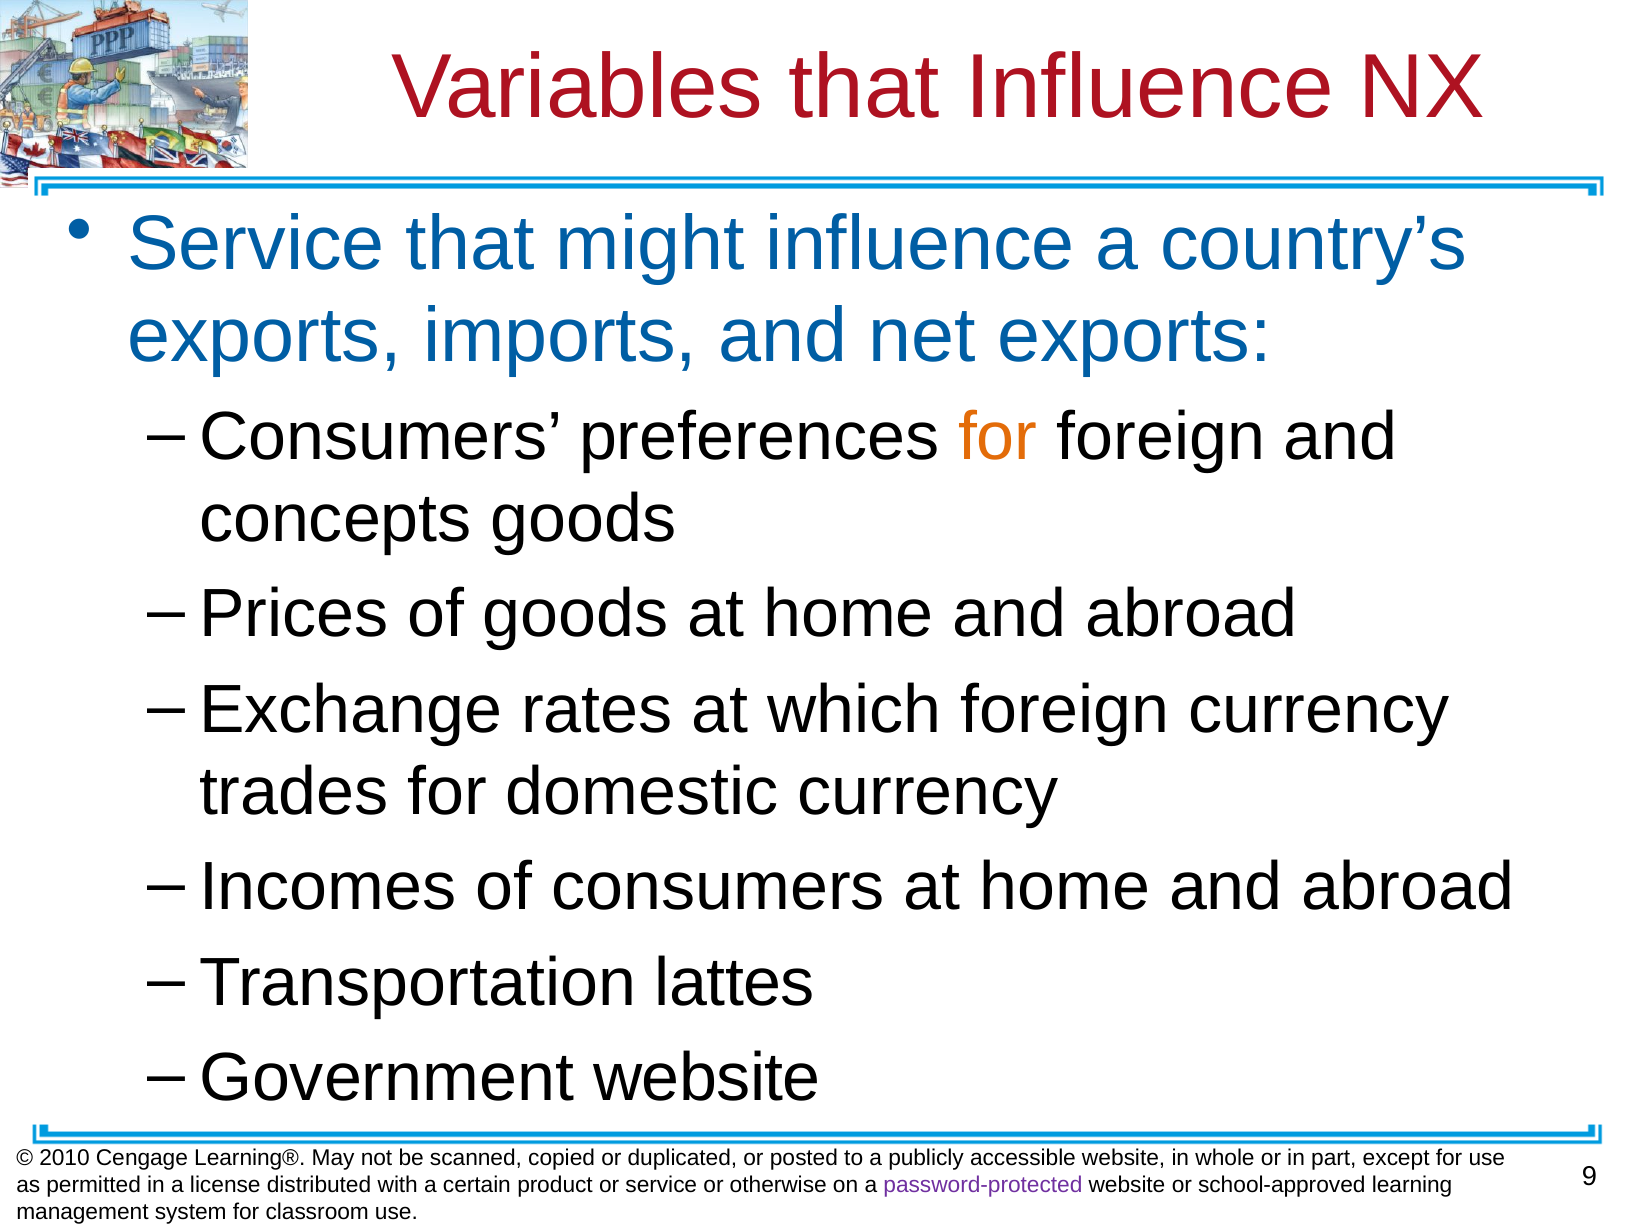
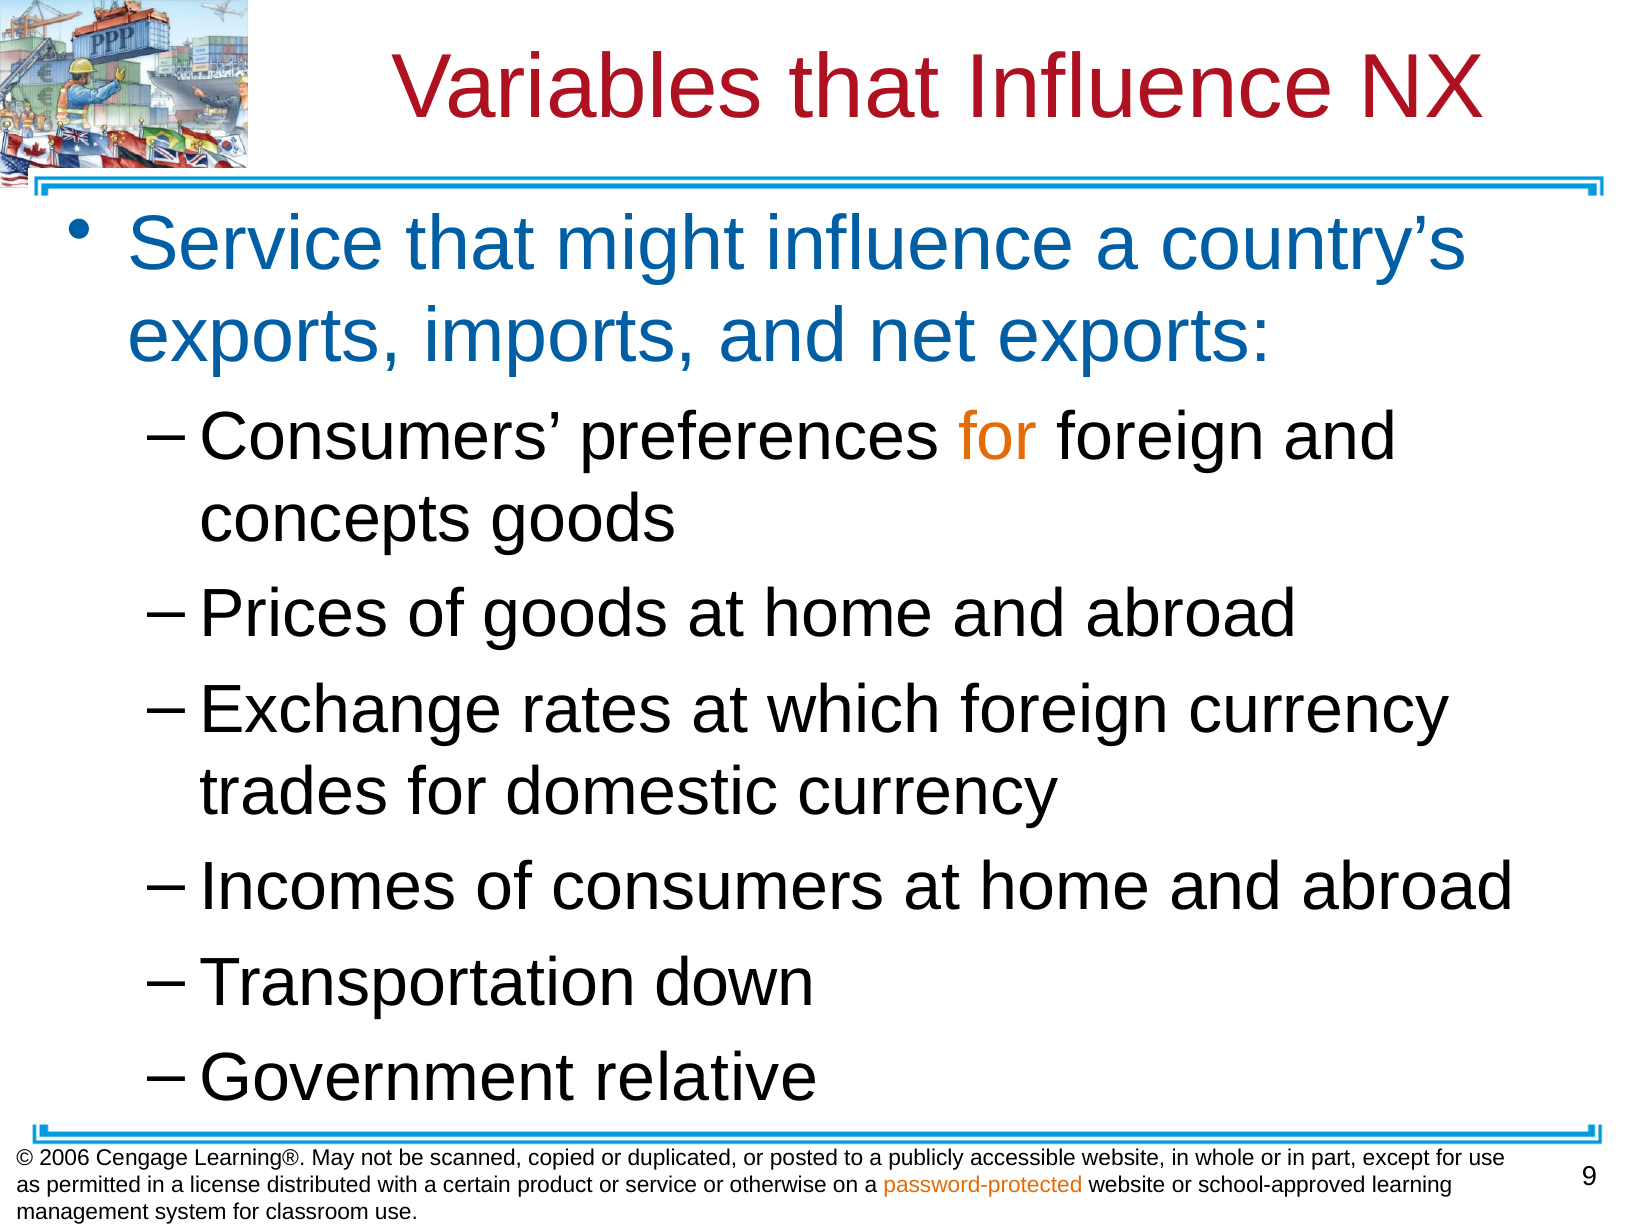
lattes: lattes -> down
Government website: website -> relative
2010: 2010 -> 2006
password-protected colour: purple -> orange
